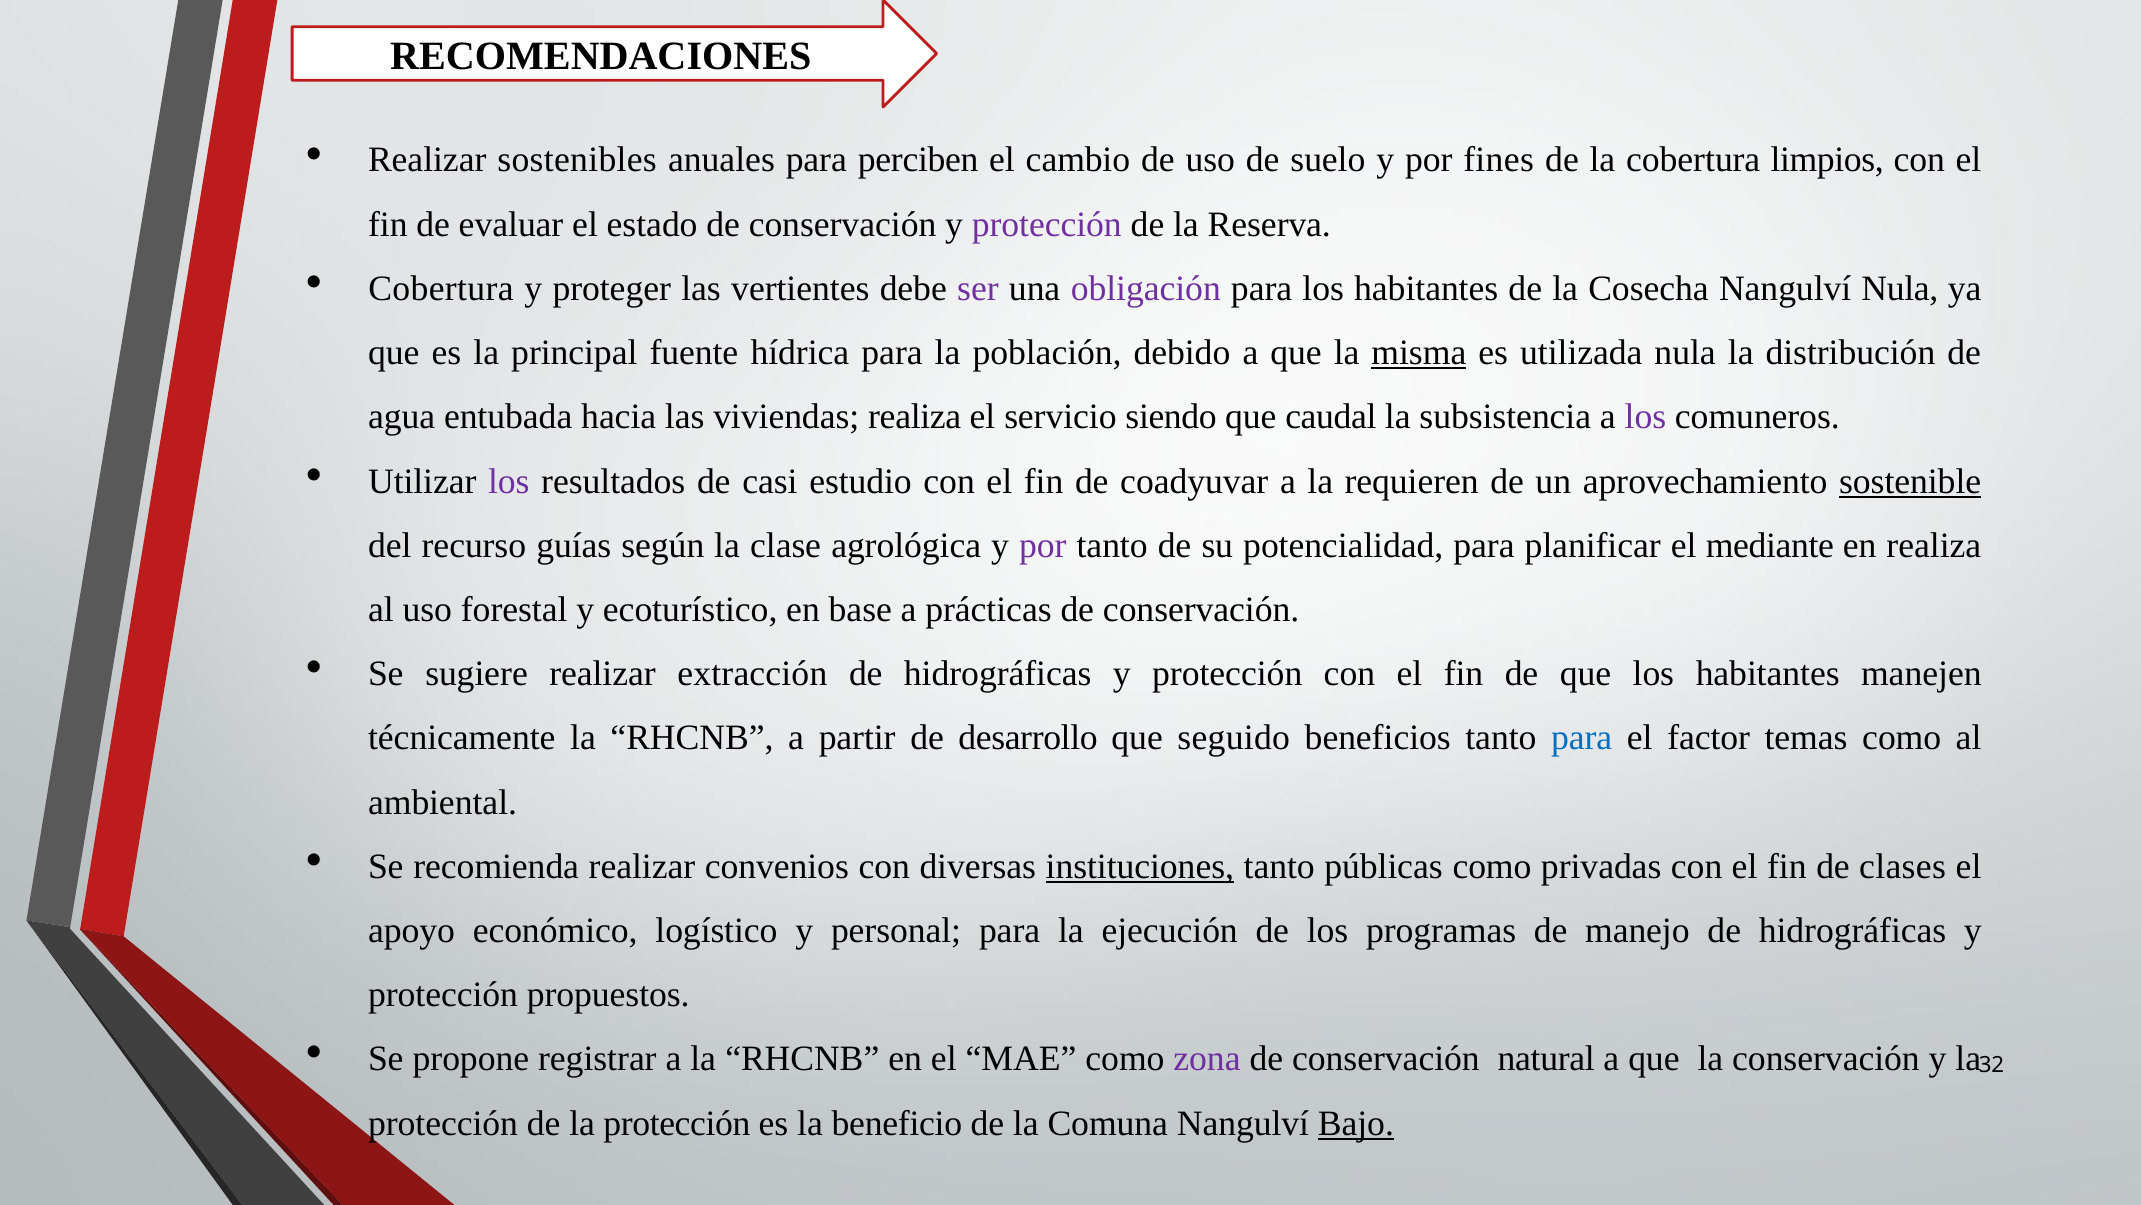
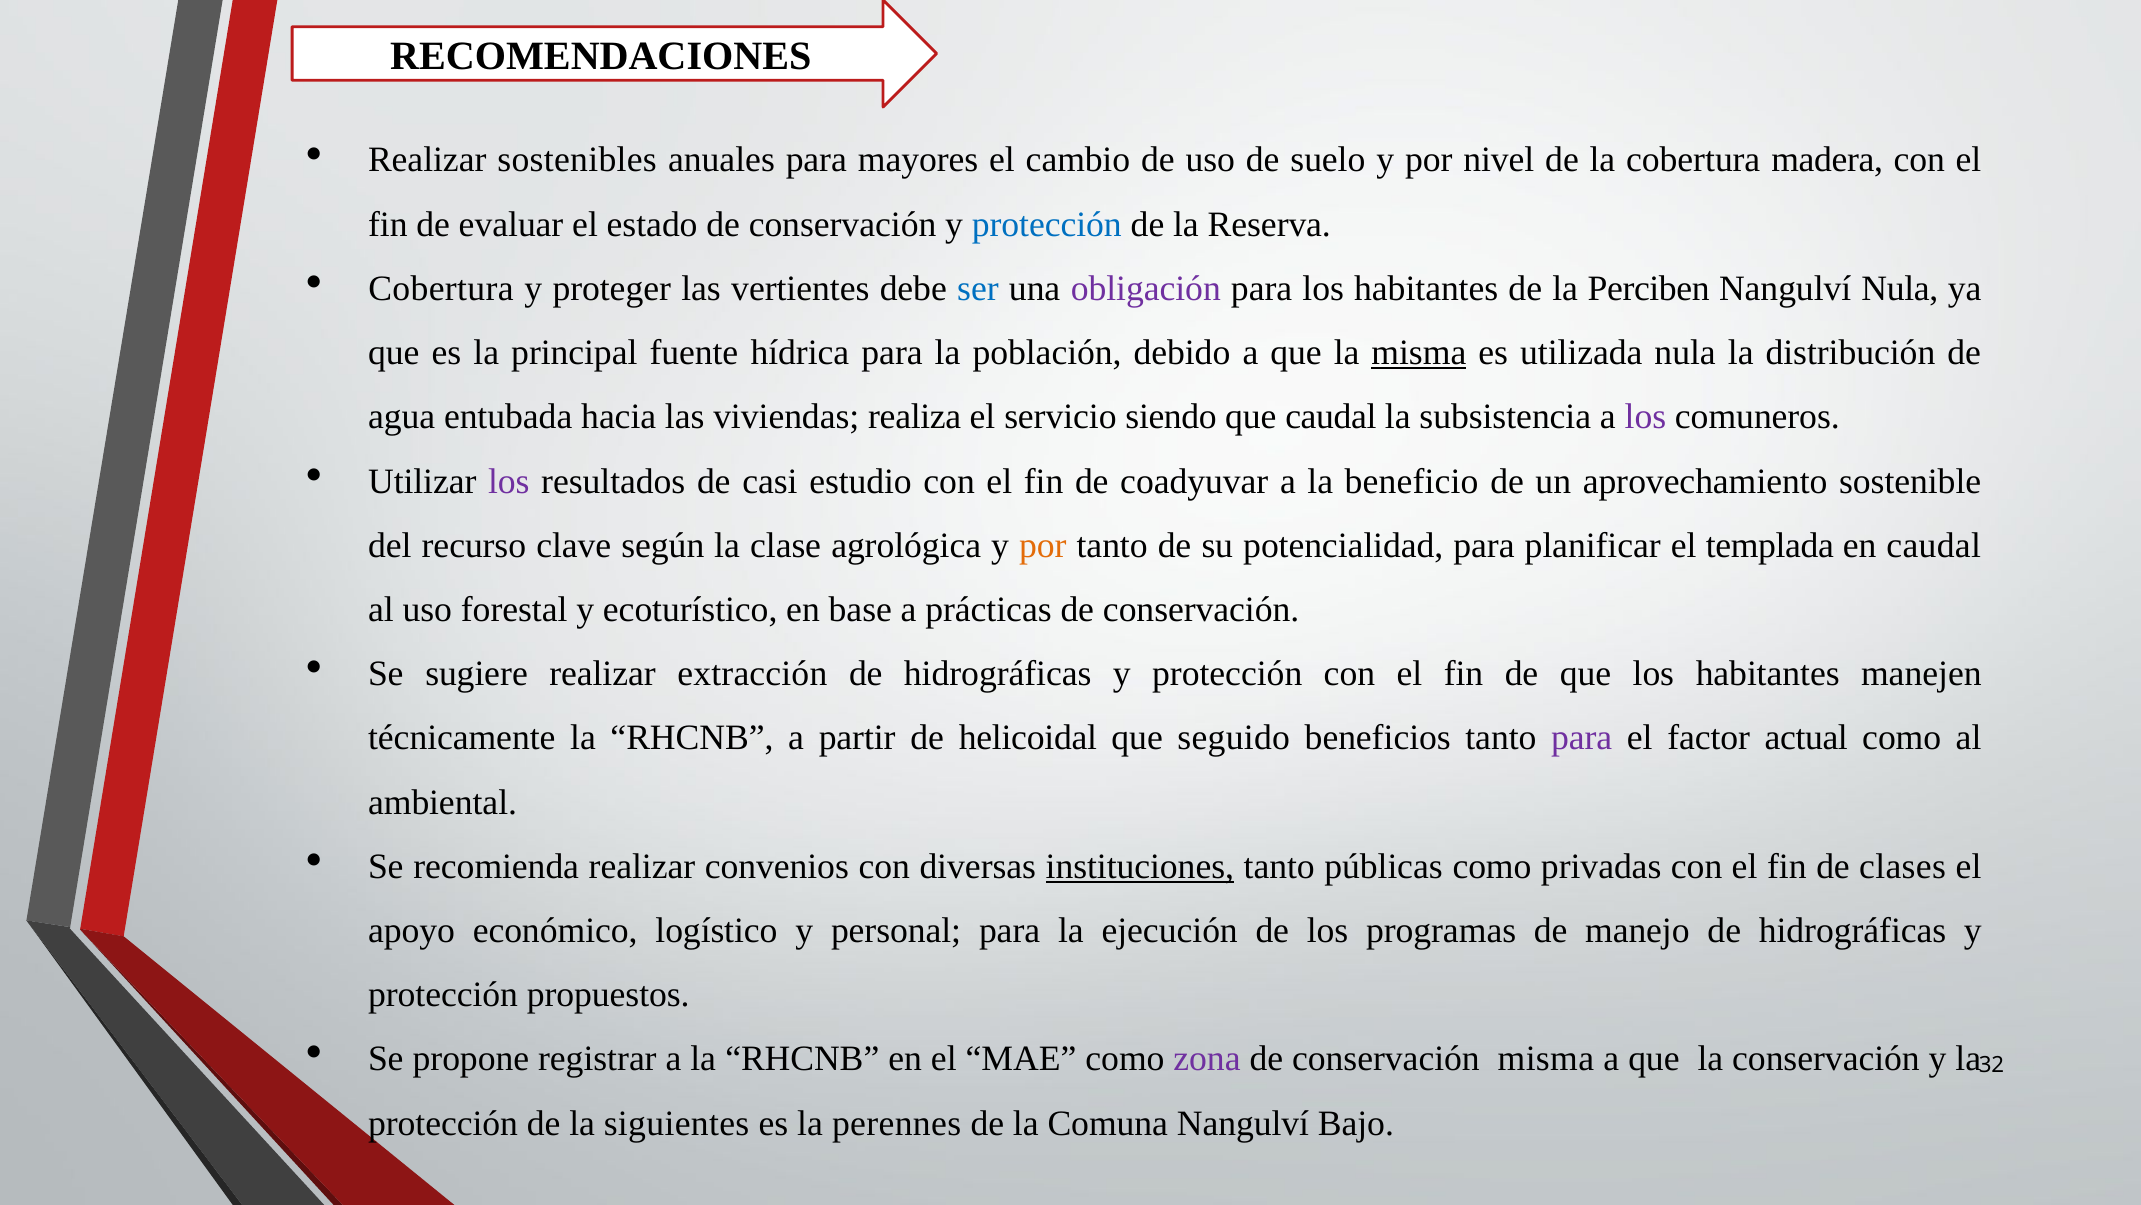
perciben: perciben -> mayores
fines: fines -> nivel
limpios: limpios -> madera
protección at (1047, 224) colour: purple -> blue
ser colour: purple -> blue
Cosecha: Cosecha -> Perciben
requieren: requieren -> beneficio
sostenible underline: present -> none
guías: guías -> clave
por at (1043, 545) colour: purple -> orange
mediante: mediante -> templada
en realiza: realiza -> caudal
desarrollo: desarrollo -> helicoidal
para at (1582, 738) colour: blue -> purple
temas: temas -> actual
conservación natural: natural -> misma
de la protección: protección -> siguientes
beneficio: beneficio -> perennes
Bajo underline: present -> none
